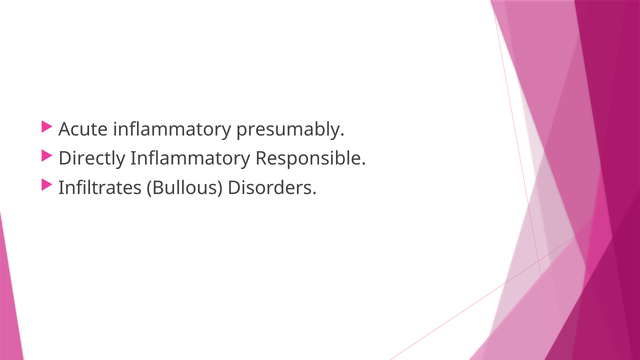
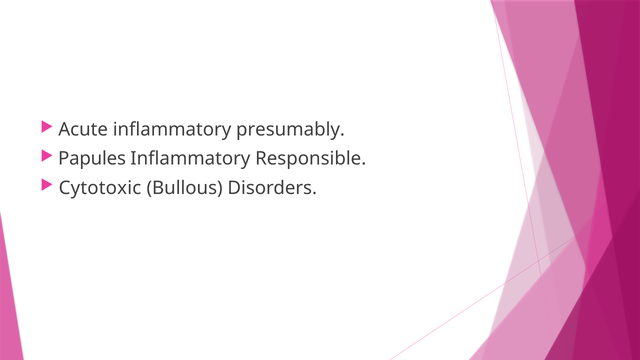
Directly: Directly -> Papules
Infiltrates: Infiltrates -> Cytotoxic
